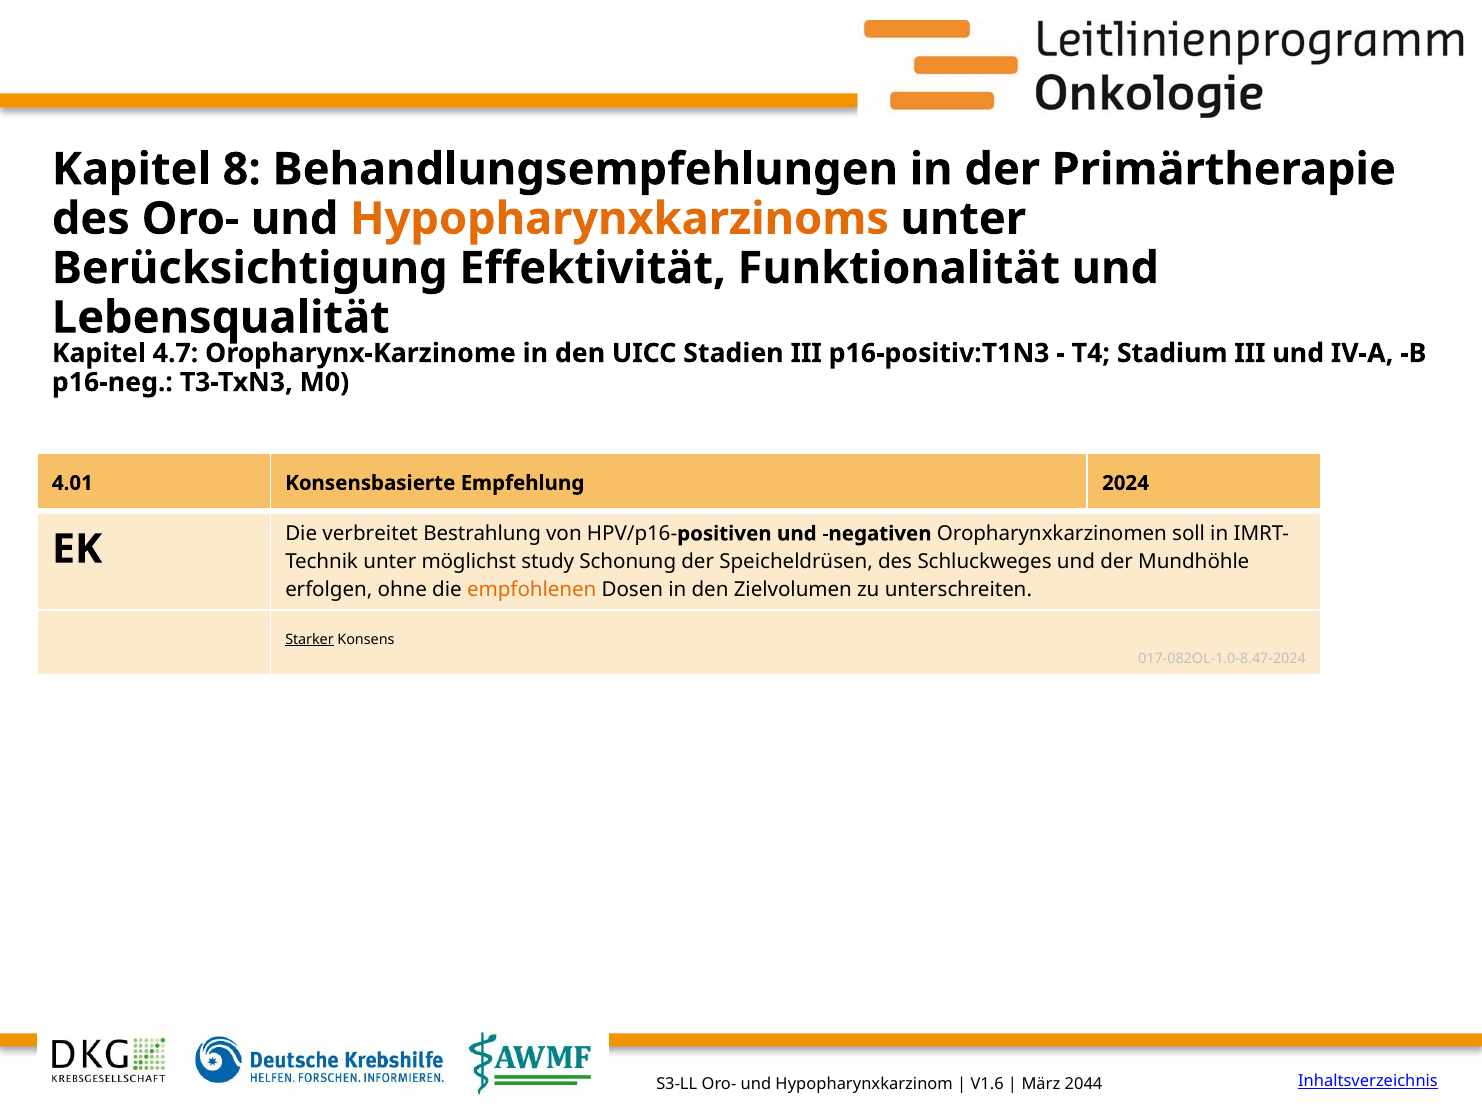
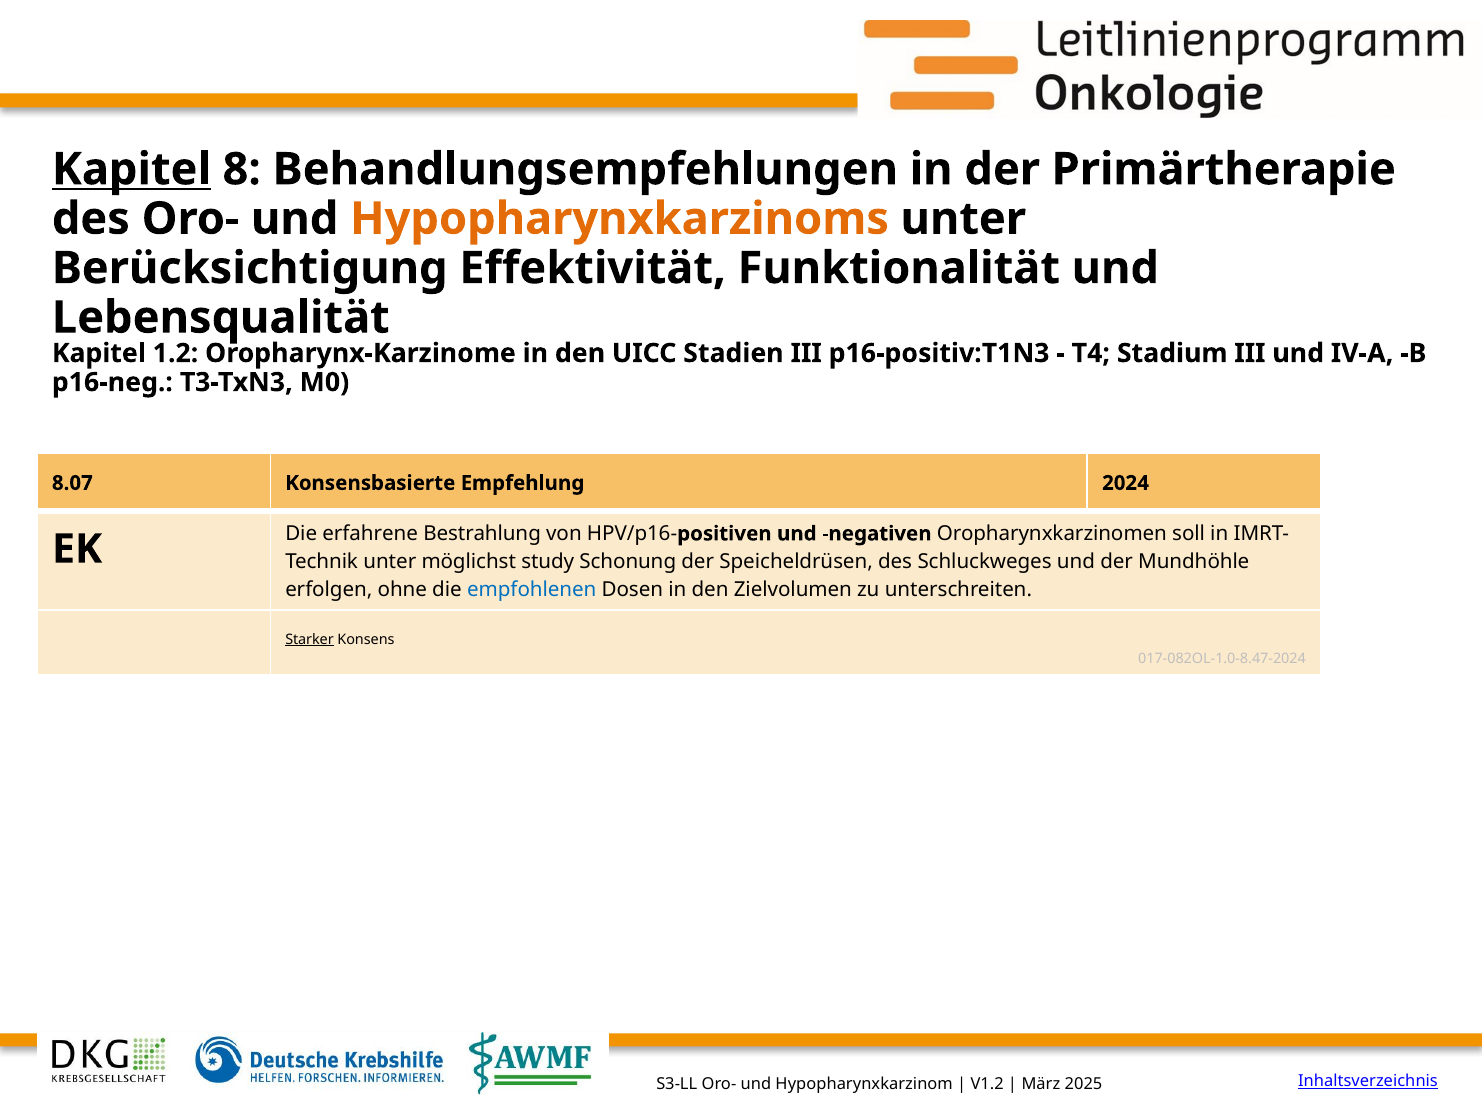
Kapitel at (131, 169) underline: none -> present
4.7: 4.7 -> 1.2
4.01: 4.01 -> 8.07
verbreitet: verbreitet -> erfahrene
empfohlenen colour: orange -> blue
V1.6: V1.6 -> V1.2
2044: 2044 -> 2025
